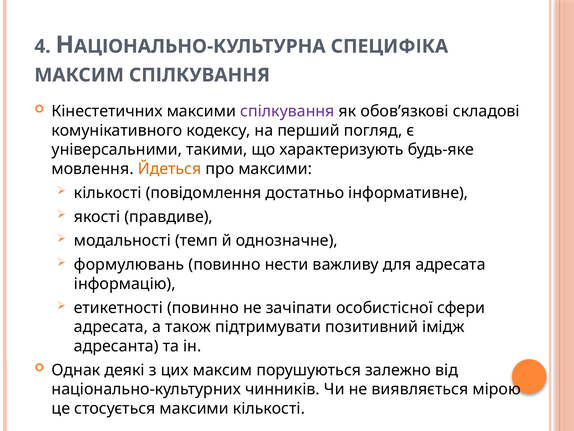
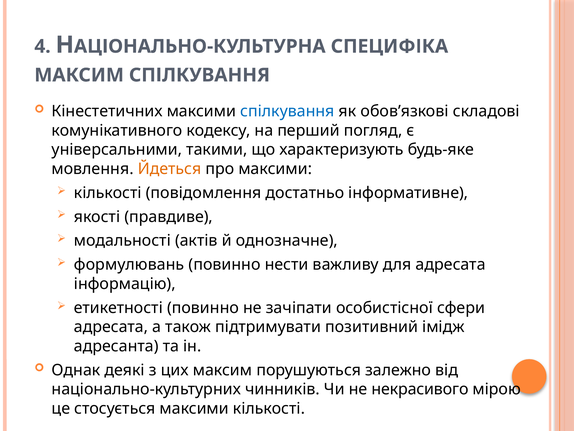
спілкування at (287, 111) colour: purple -> blue
темп: темп -> актів
виявляється: виявляється -> некрасивого
